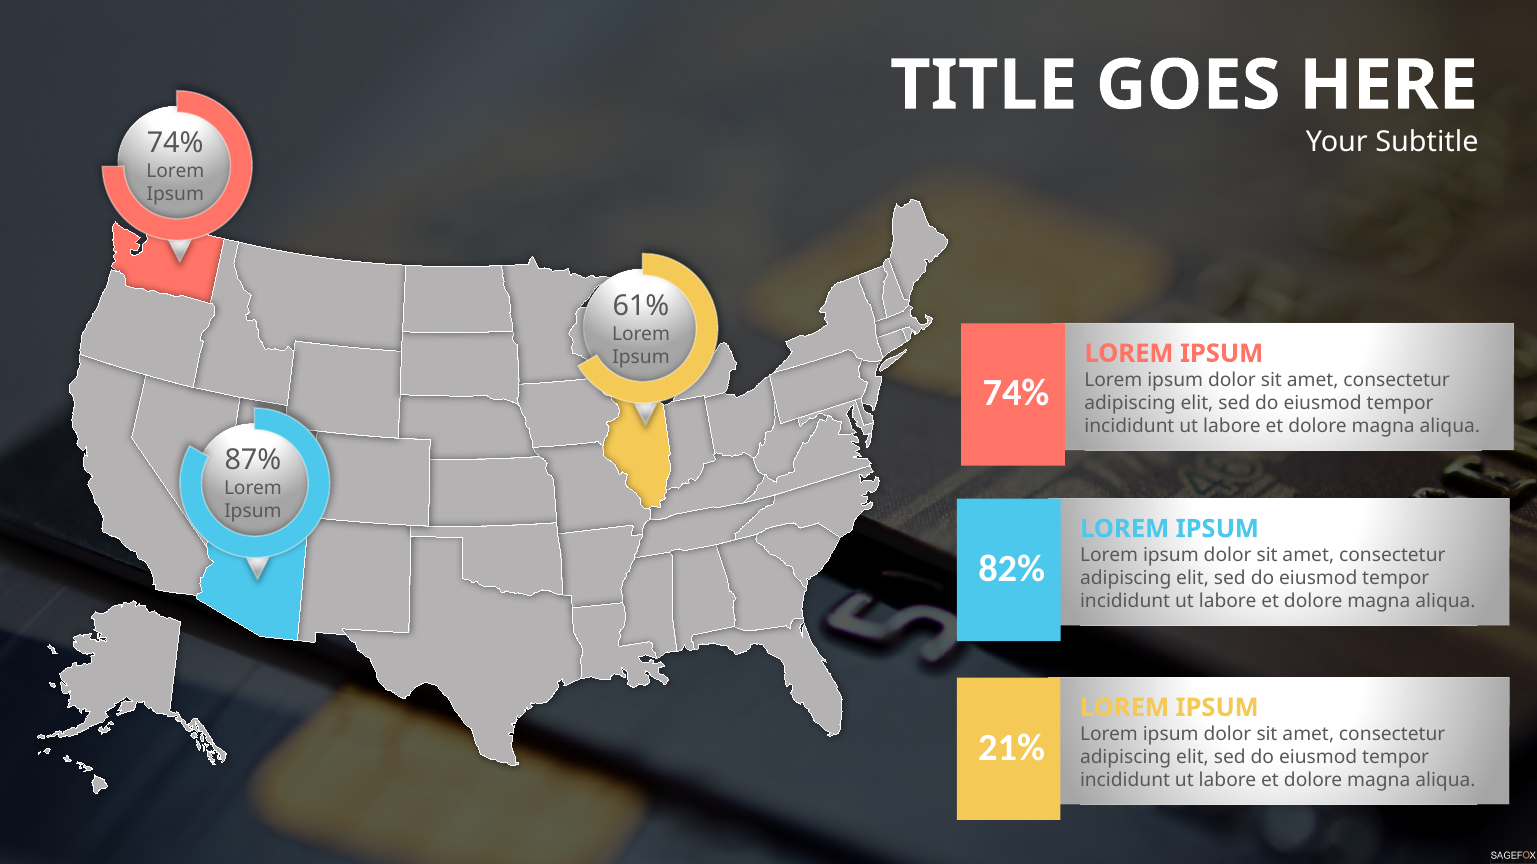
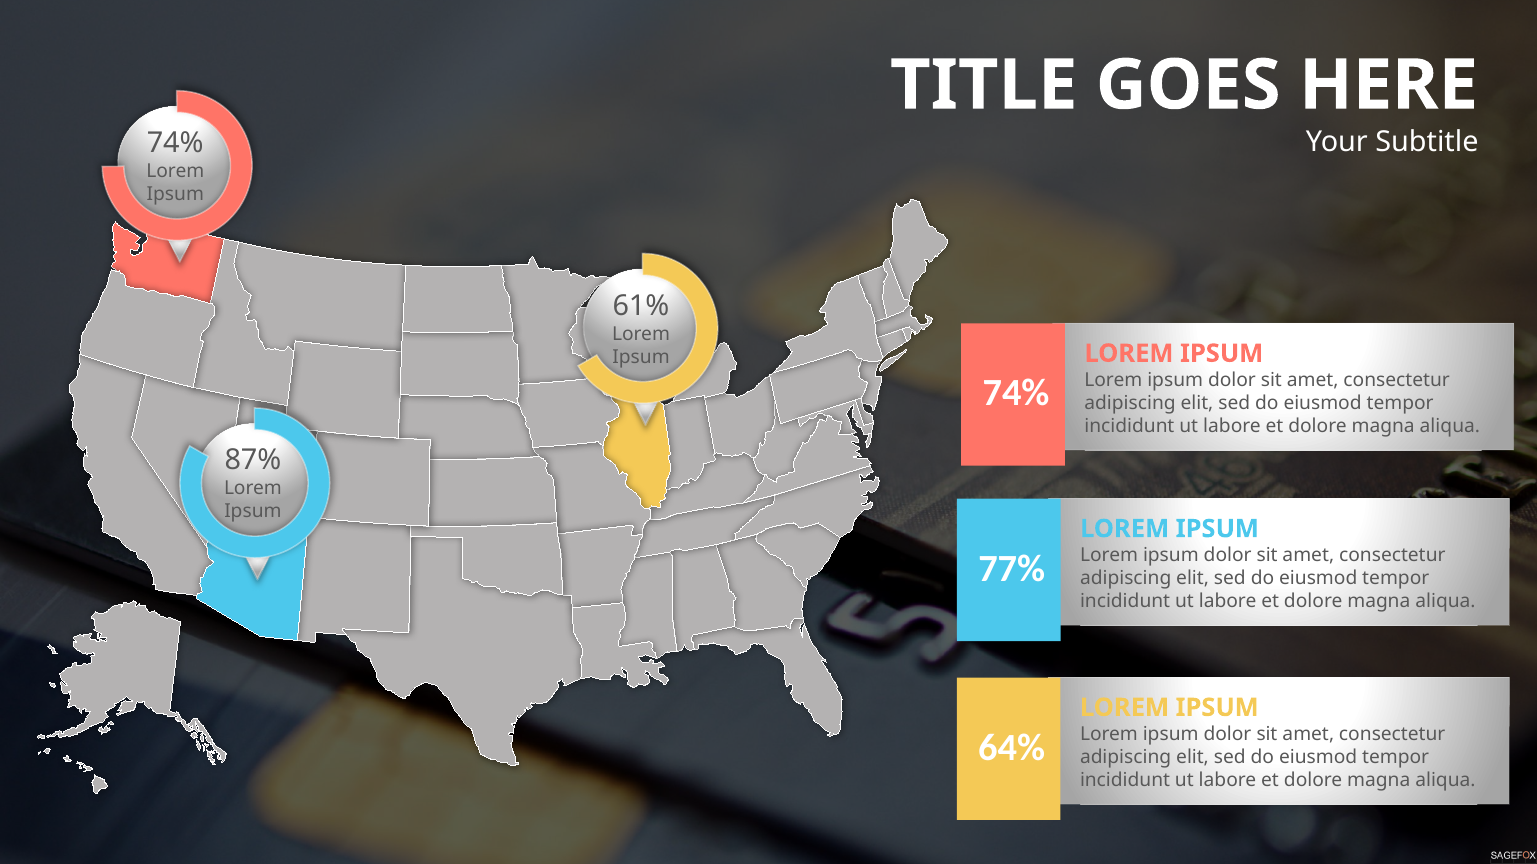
82%: 82% -> 77%
21%: 21% -> 64%
